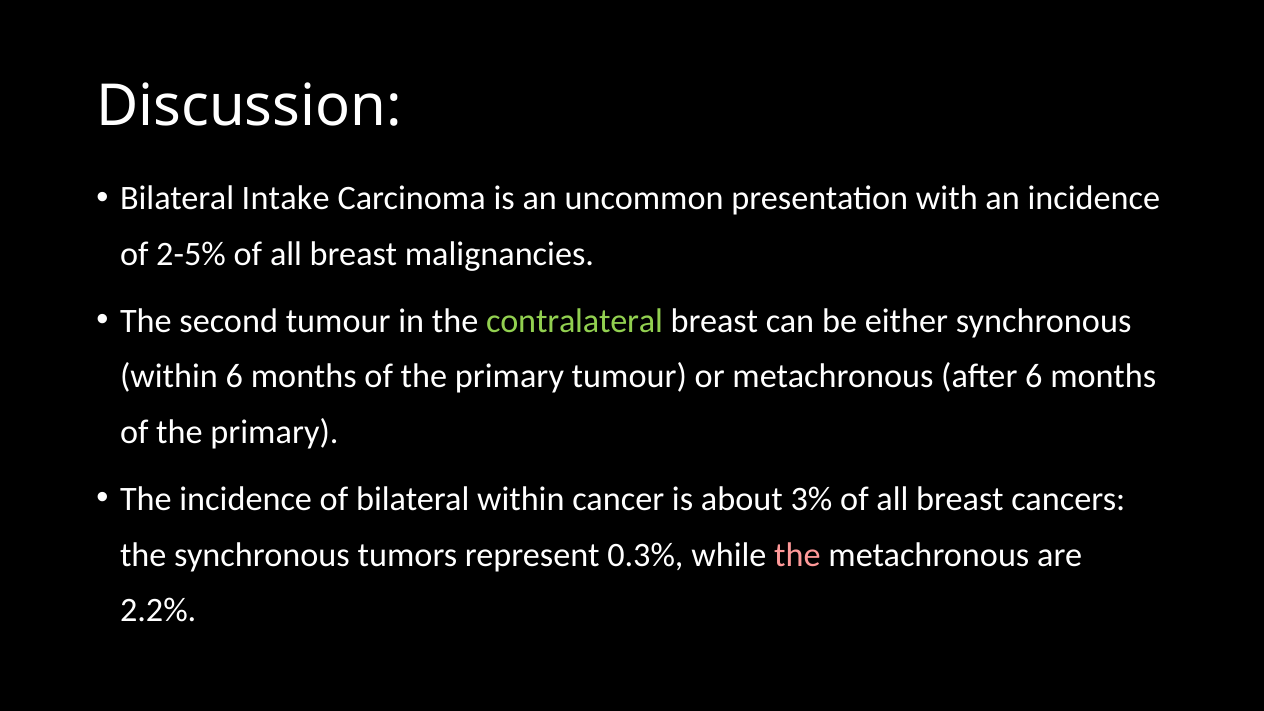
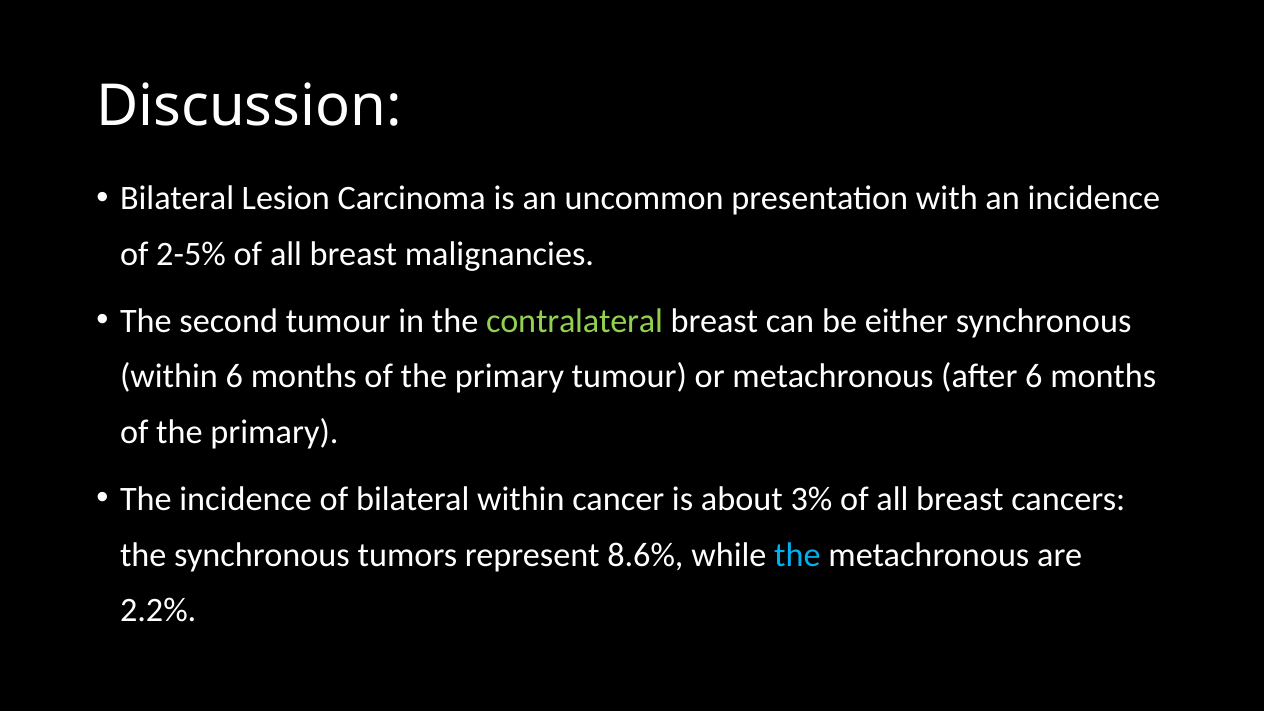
Intake: Intake -> Lesion
0.3%: 0.3% -> 8.6%
the at (797, 555) colour: pink -> light blue
